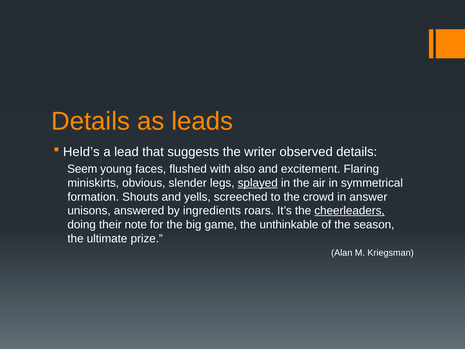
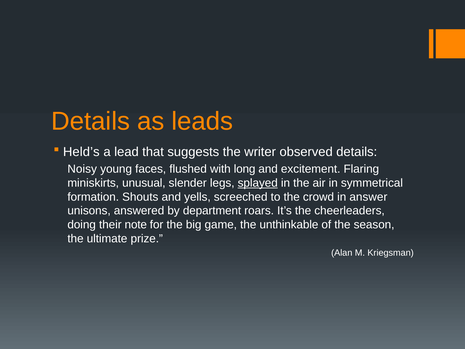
Seem: Seem -> Noisy
also: also -> long
obvious: obvious -> unusual
ingredients: ingredients -> department
cheerleaders underline: present -> none
